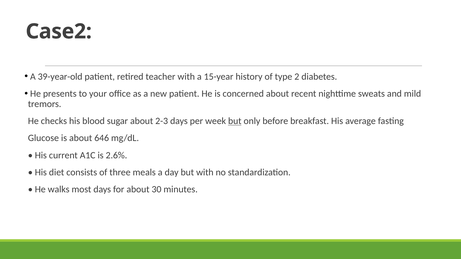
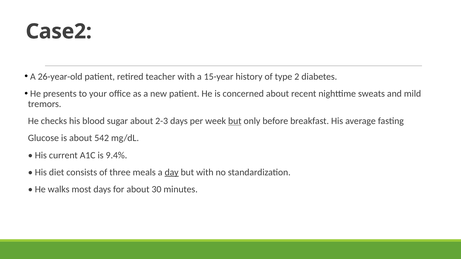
39-year-old: 39-year-old -> 26-year-old
646: 646 -> 542
2.6%: 2.6% -> 9.4%
day underline: none -> present
